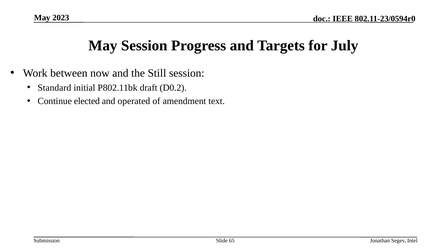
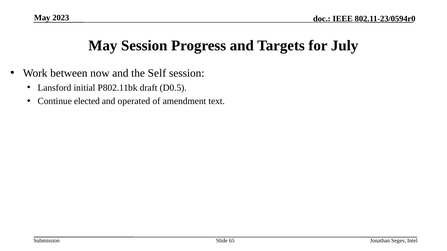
Still: Still -> Self
Standard: Standard -> Lansford
D0.2: D0.2 -> D0.5
